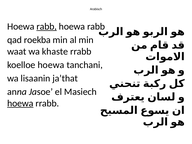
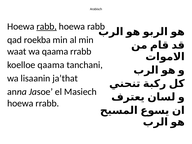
wa khaste: khaste -> qaama
koelloe hoewa: hoewa -> qaama
hoewa at (20, 103) underline: present -> none
